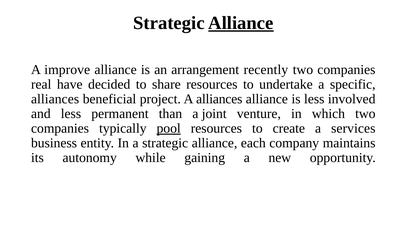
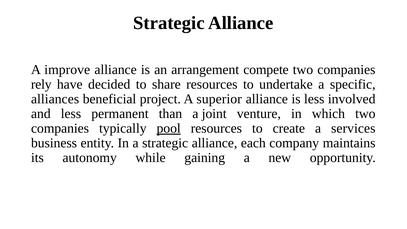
Alliance at (241, 23) underline: present -> none
recently: recently -> compete
real: real -> rely
A alliances: alliances -> superior
